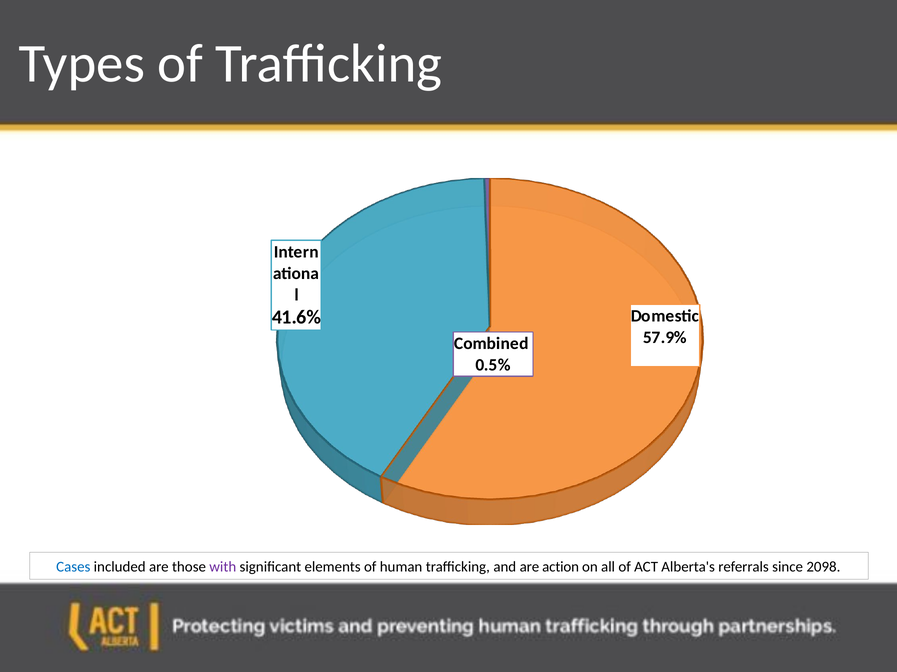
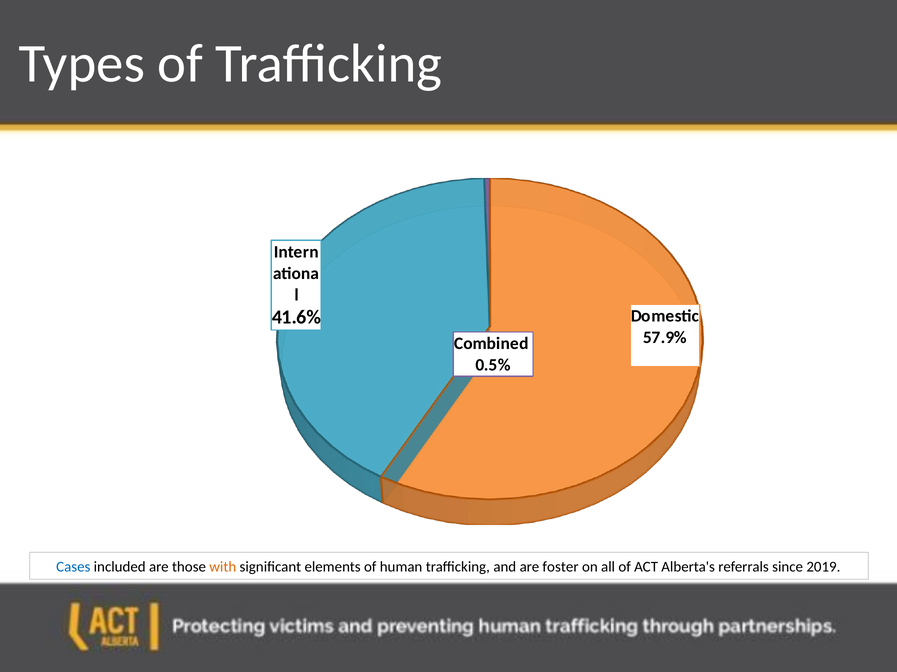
with colour: purple -> orange
action: action -> foster
2098: 2098 -> 2019
